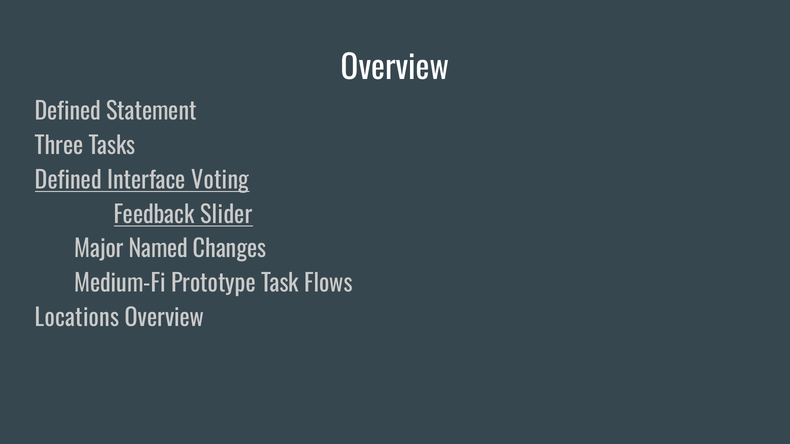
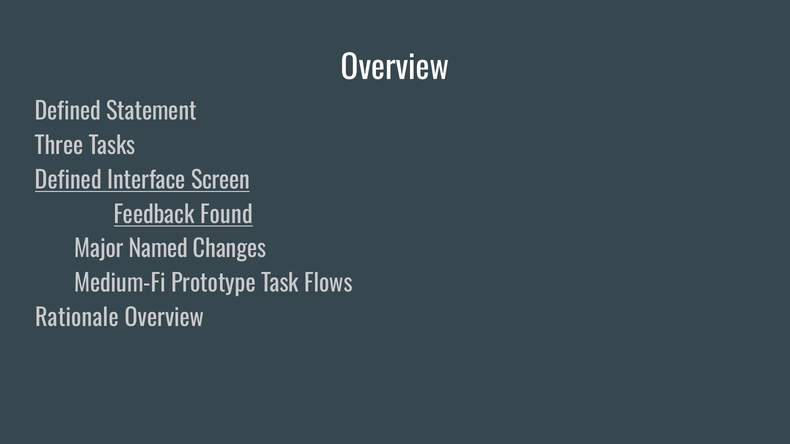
Voting: Voting -> Screen
Slider: Slider -> Found
Locations: Locations -> Rationale
